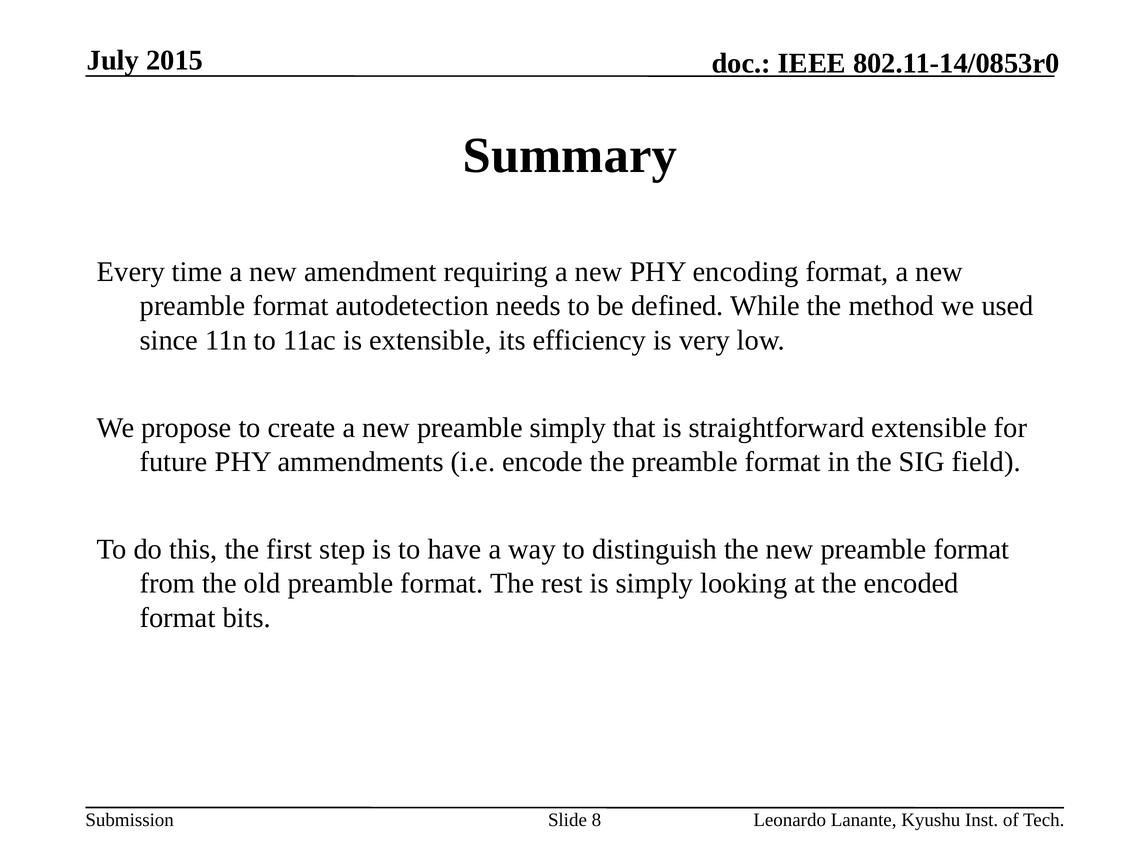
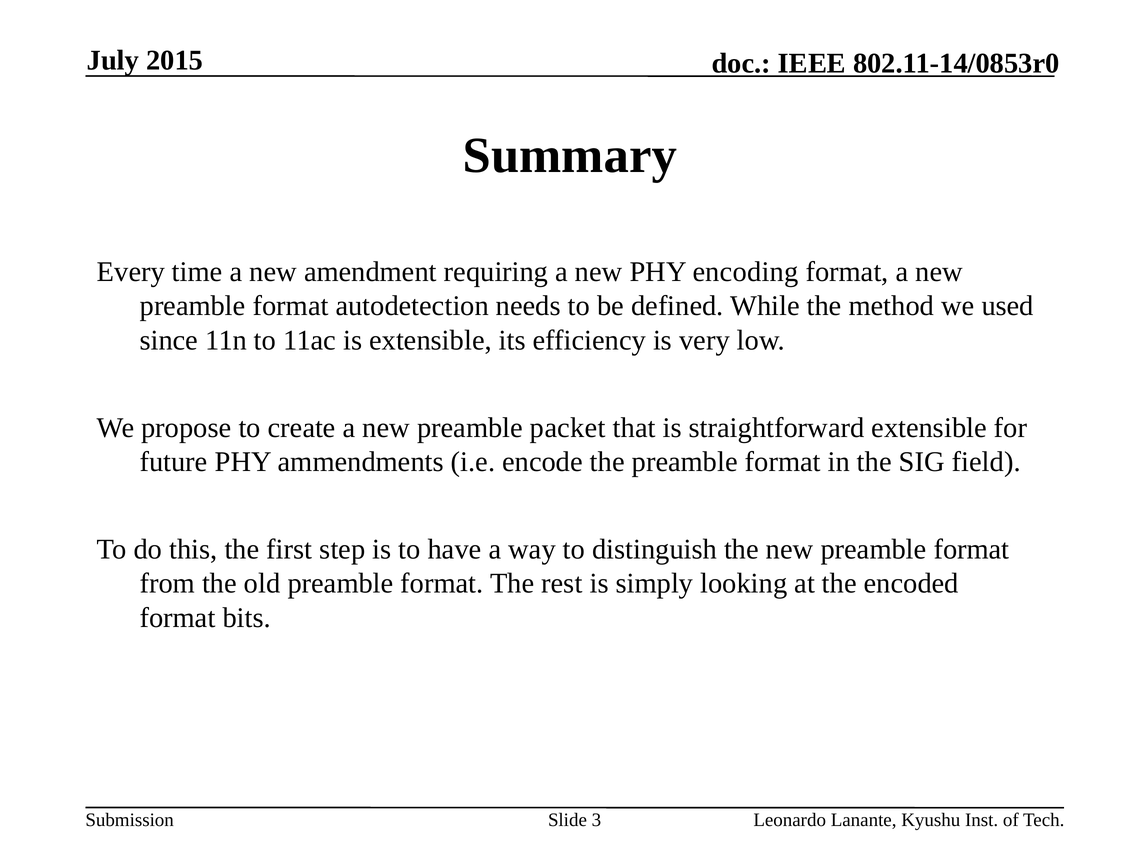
preamble simply: simply -> packet
8: 8 -> 3
